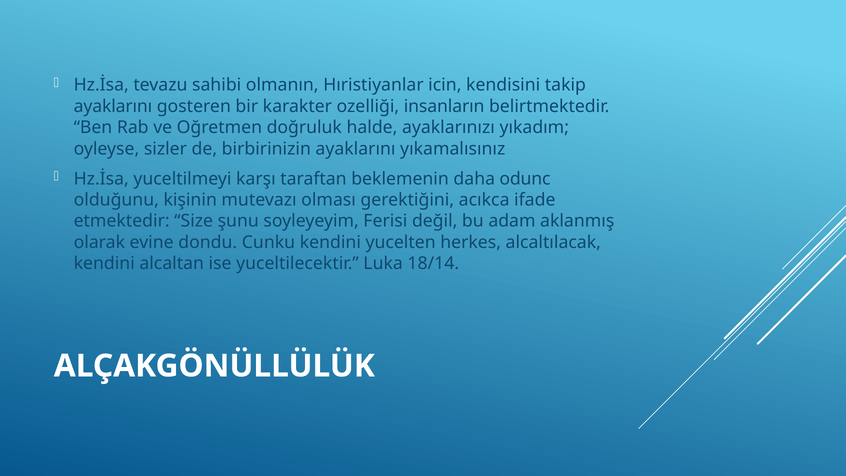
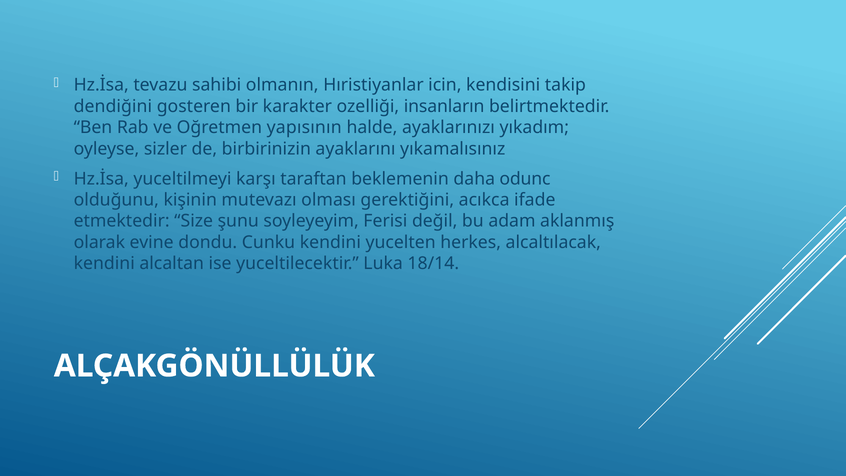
ayaklarını at (113, 106): ayaklarını -> dendiğini
doğruluk: doğruluk -> yapısının
